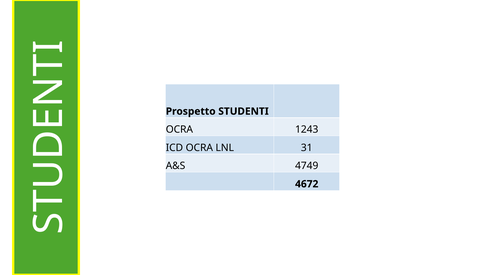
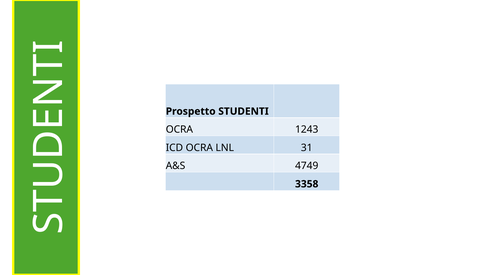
4672: 4672 -> 3358
